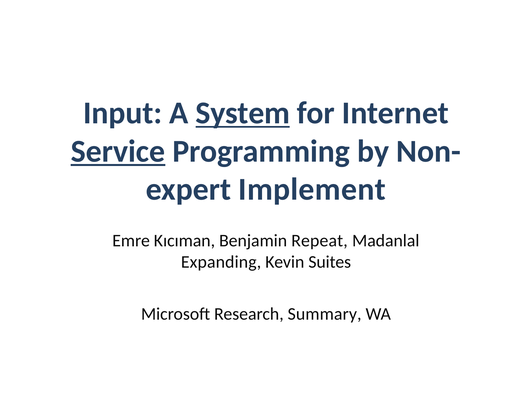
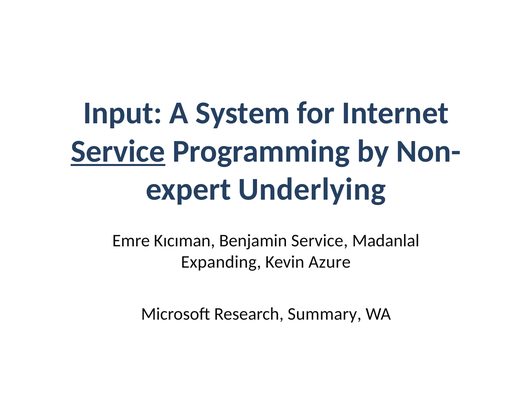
System underline: present -> none
Implement: Implement -> Underlying
Benjamin Repeat: Repeat -> Service
Suites: Suites -> Azure
